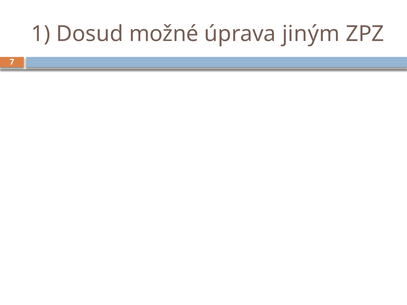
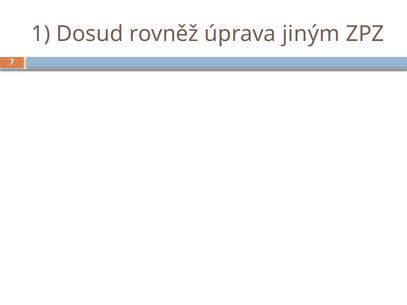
možné: možné -> rovněž
